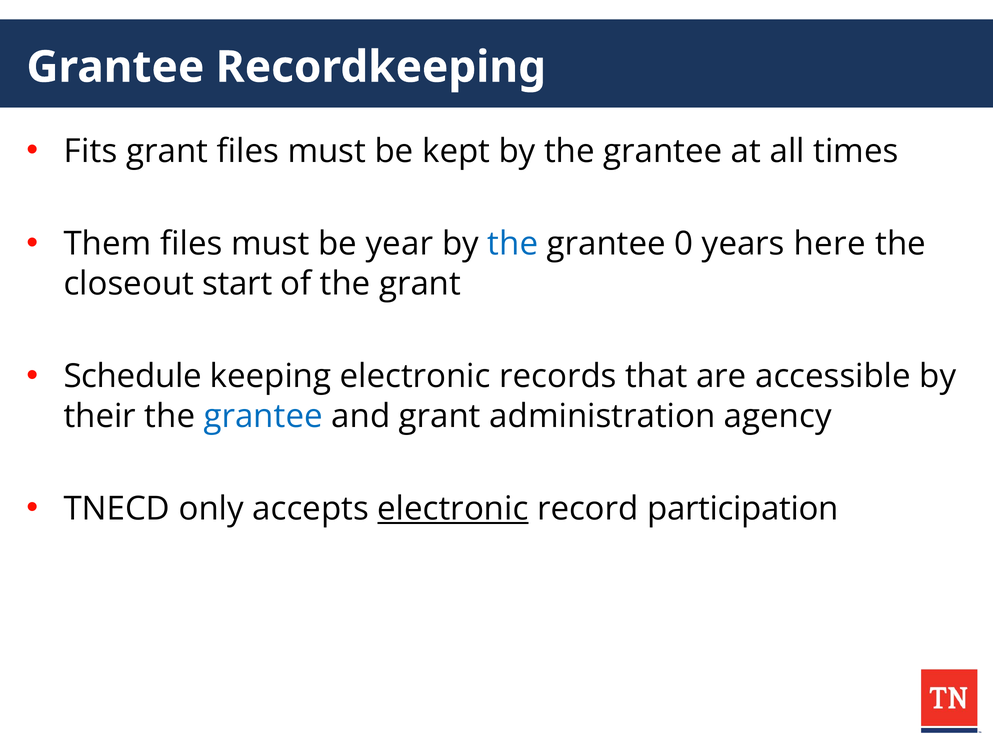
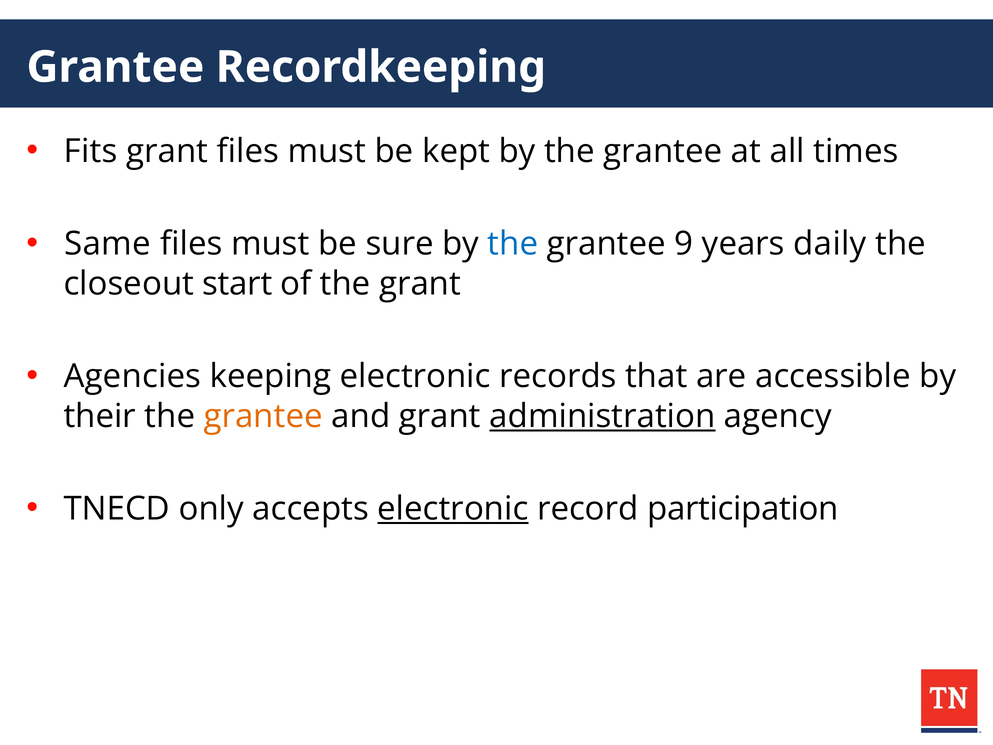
Them: Them -> Same
year: year -> sure
0: 0 -> 9
here: here -> daily
Schedule: Schedule -> Agencies
grantee at (263, 416) colour: blue -> orange
administration underline: none -> present
